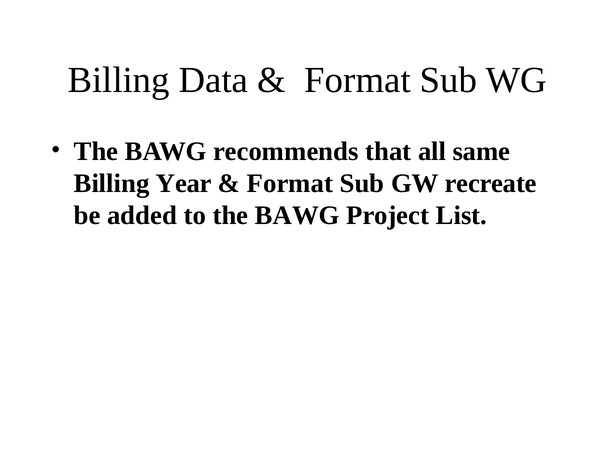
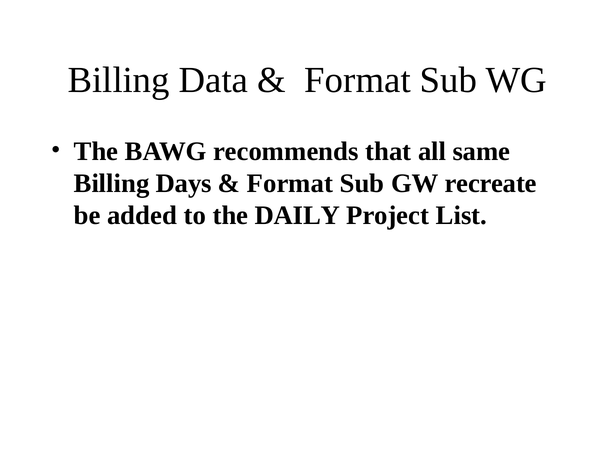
Year: Year -> Days
to the BAWG: BAWG -> DAILY
